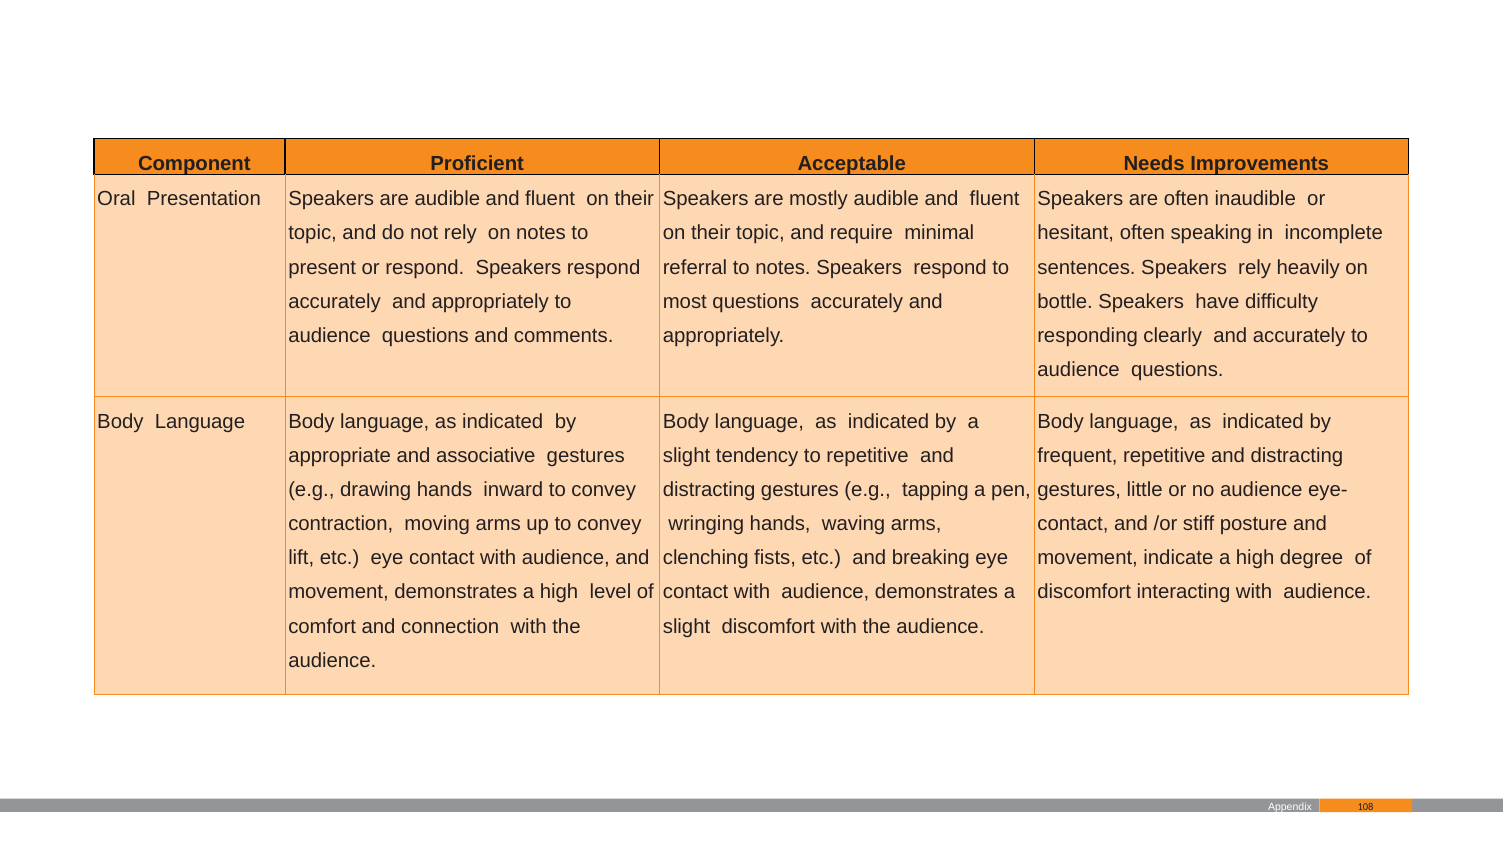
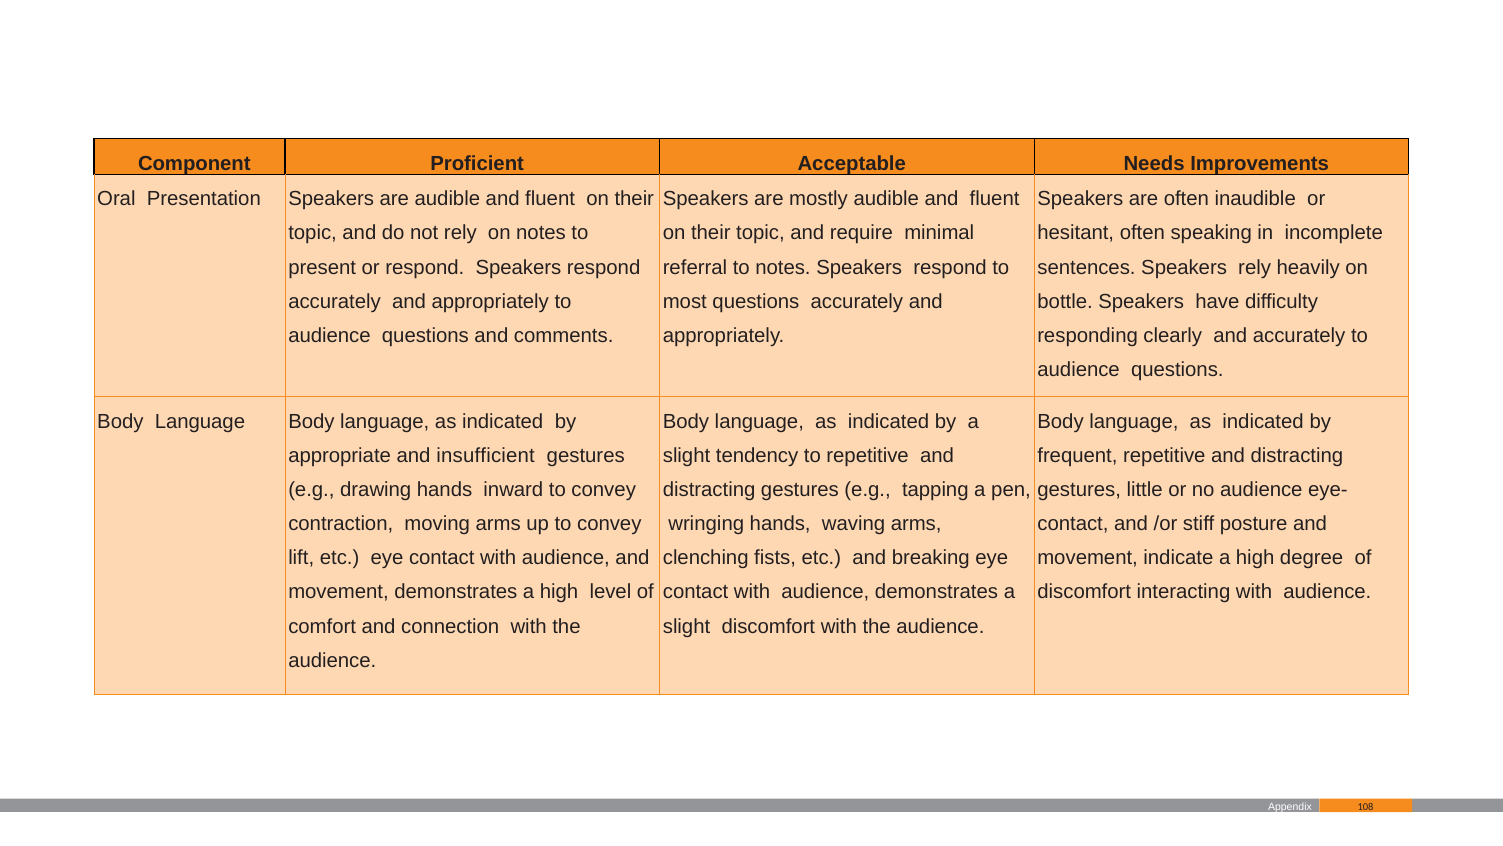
associative: associative -> insufficient
